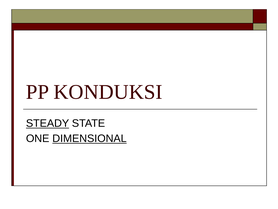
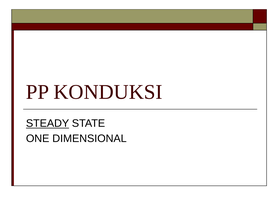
DIMENSIONAL underline: present -> none
